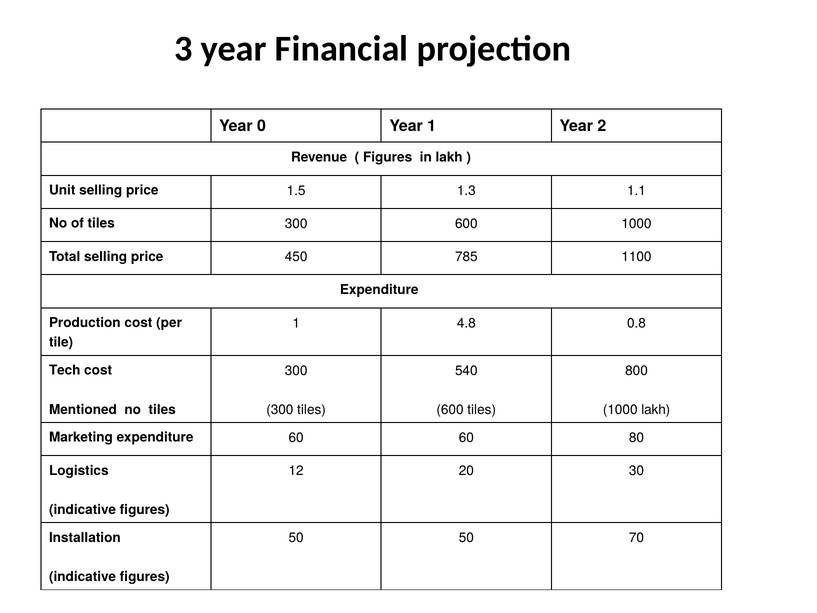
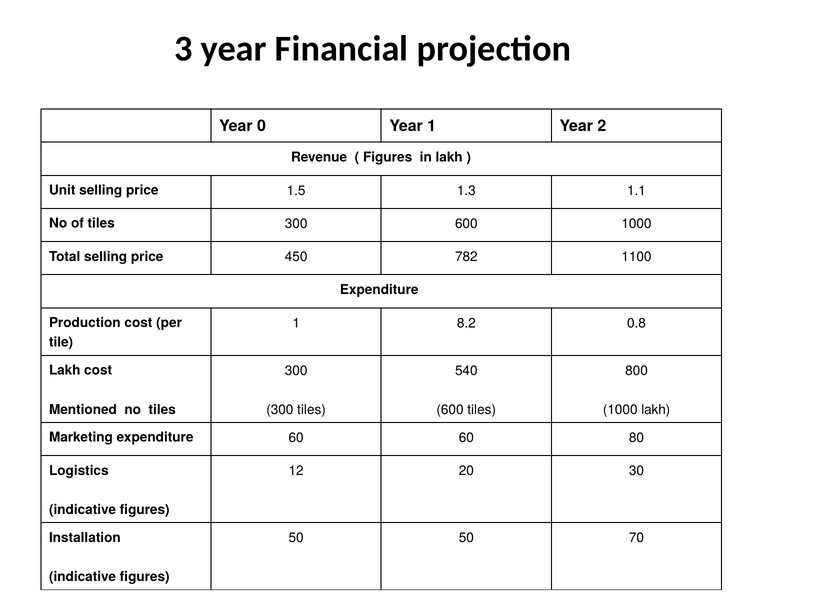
785: 785 -> 782
4.8: 4.8 -> 8.2
Tech at (65, 370): Tech -> Lakh
